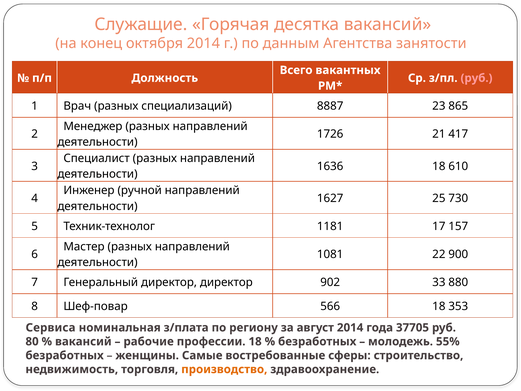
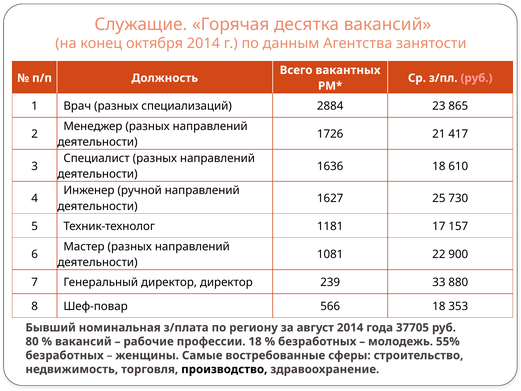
8887: 8887 -> 2884
902: 902 -> 239
Сервиса: Сервиса -> Бывший
производство colour: orange -> black
